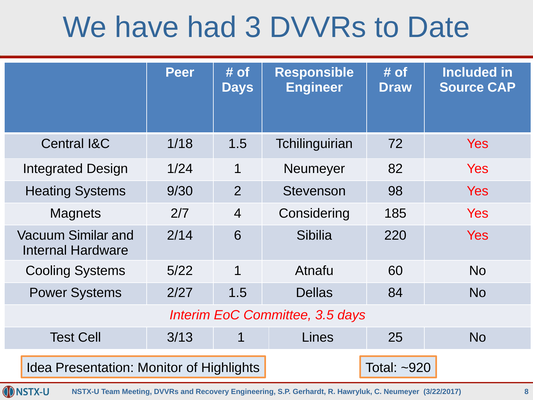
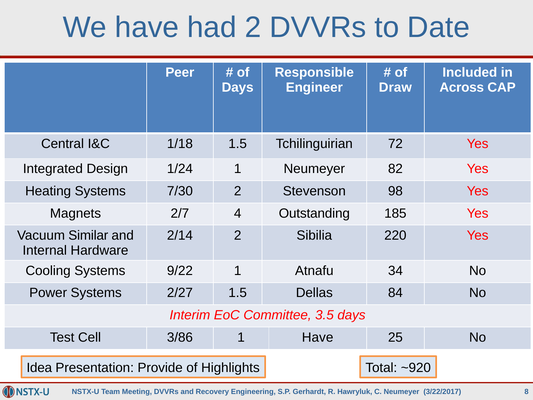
had 3: 3 -> 2
Source: Source -> Across
9/30: 9/30 -> 7/30
Considering: Considering -> Outstanding
2/14 6: 6 -> 2
5/22: 5/22 -> 9/22
60: 60 -> 34
3/13: 3/13 -> 3/86
1 Lines: Lines -> Have
Monitor: Monitor -> Provide
